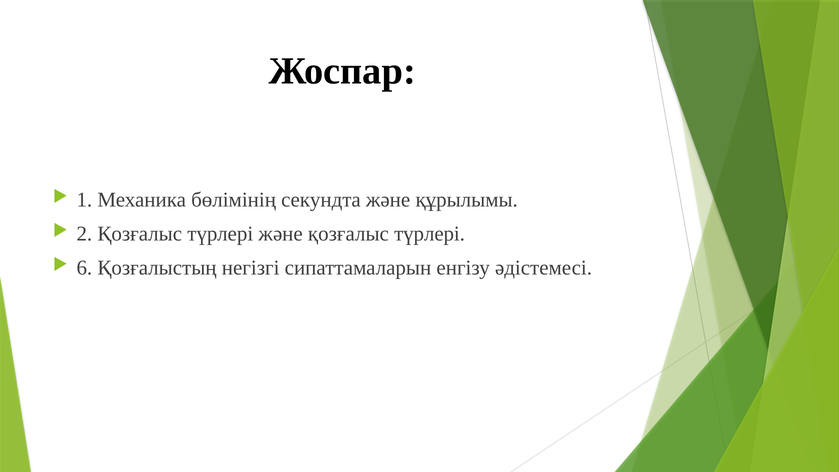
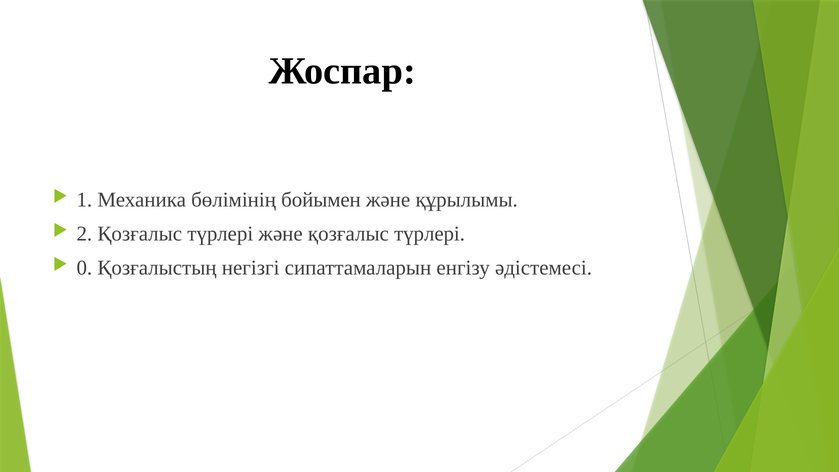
секундта: секундта -> бойымен
6: 6 -> 0
